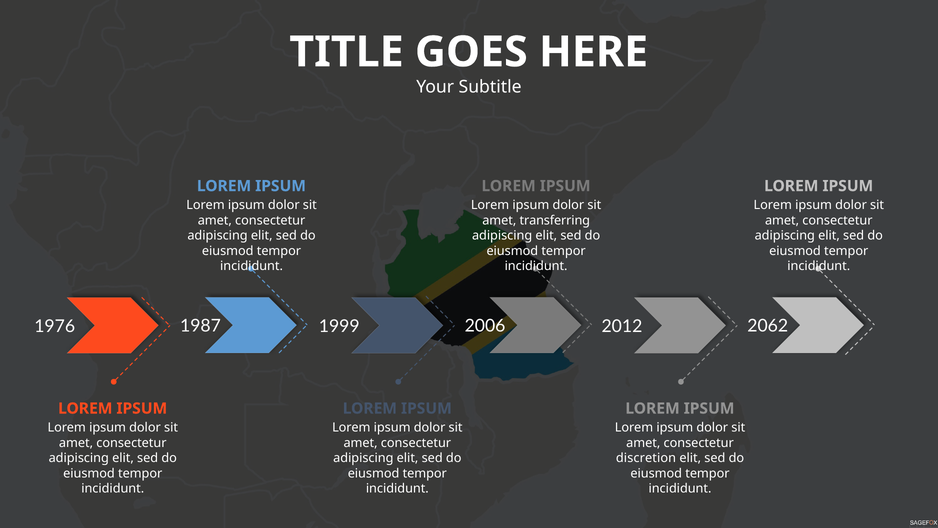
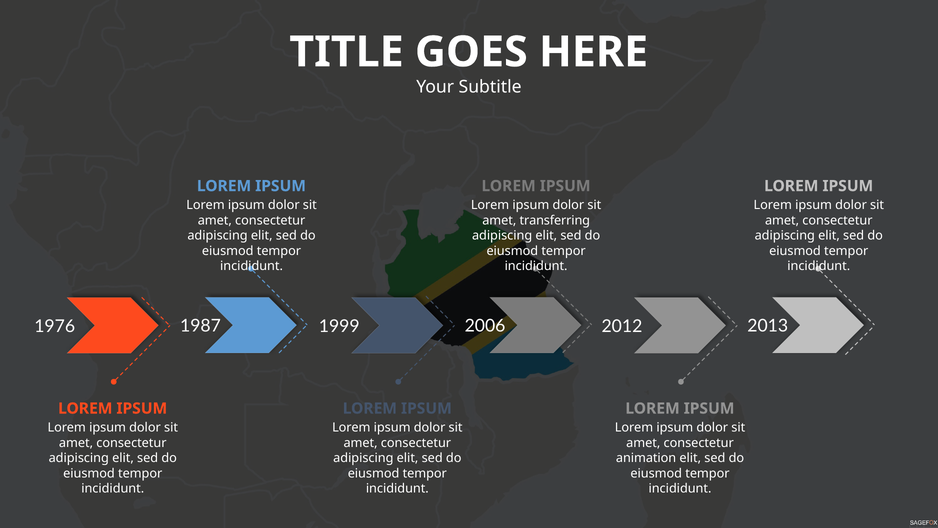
2062: 2062 -> 2013
discretion: discretion -> animation
